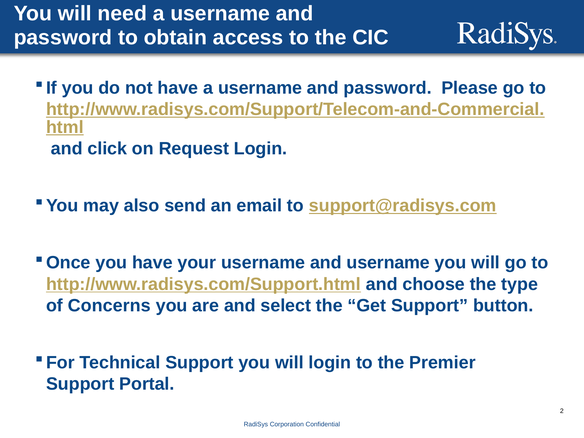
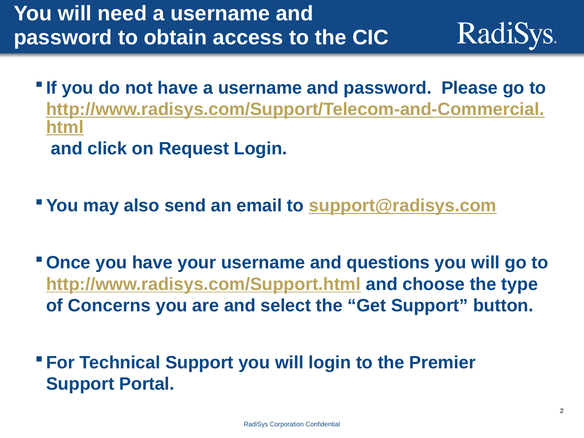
and username: username -> questions
